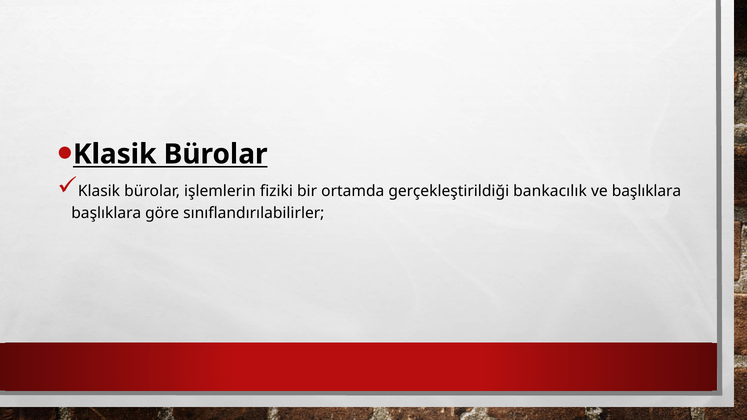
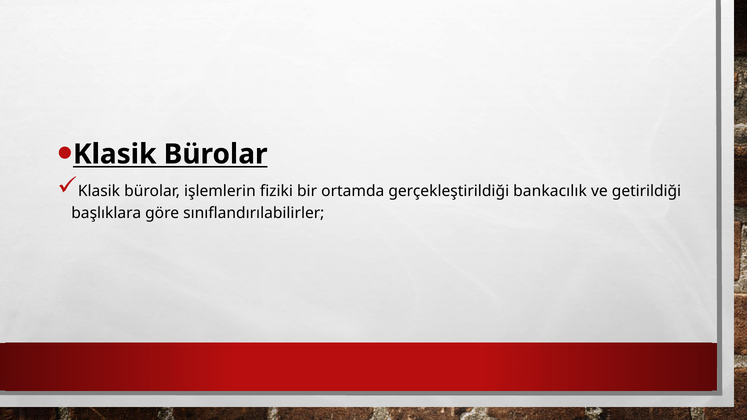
ve başlıklara: başlıklara -> getirildiği
